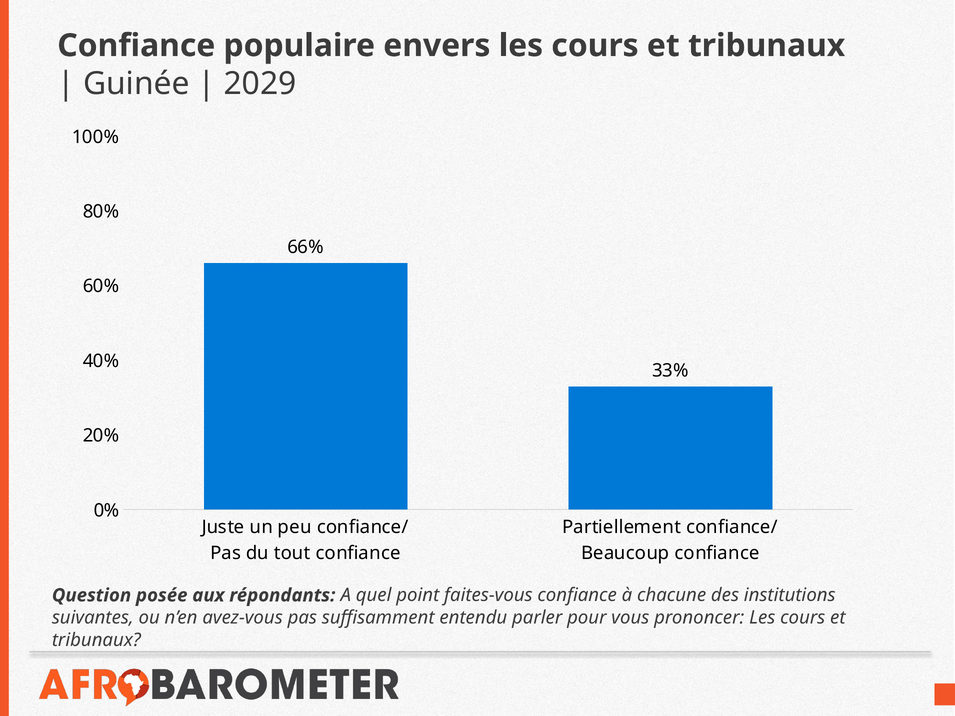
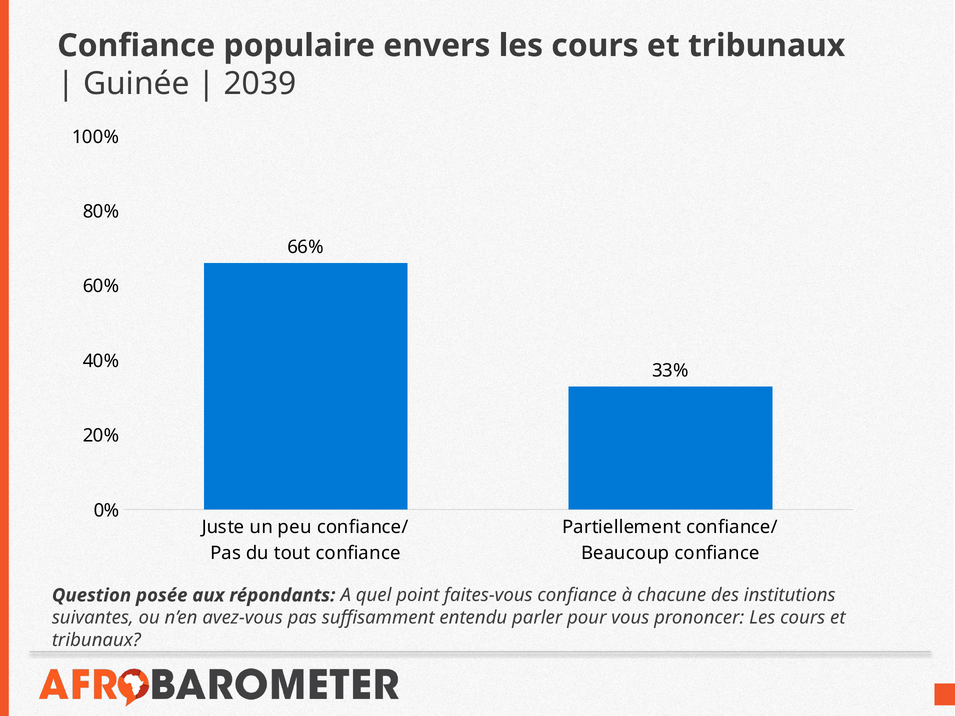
2029: 2029 -> 2039
